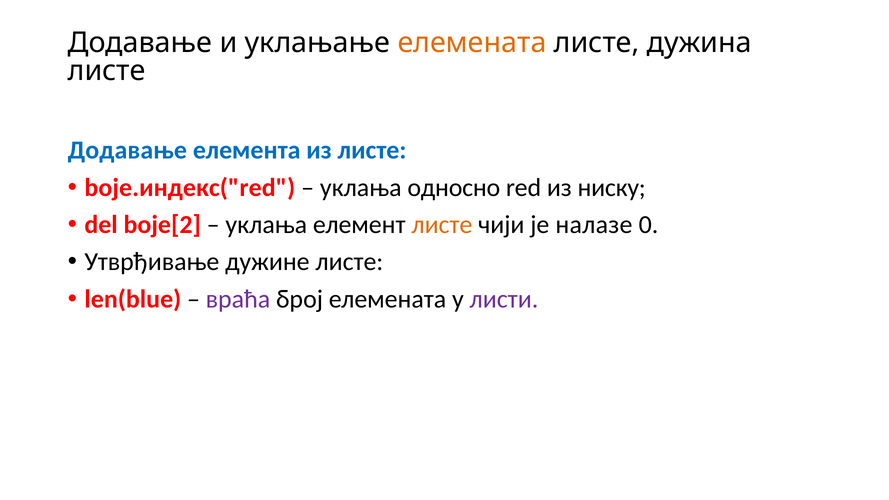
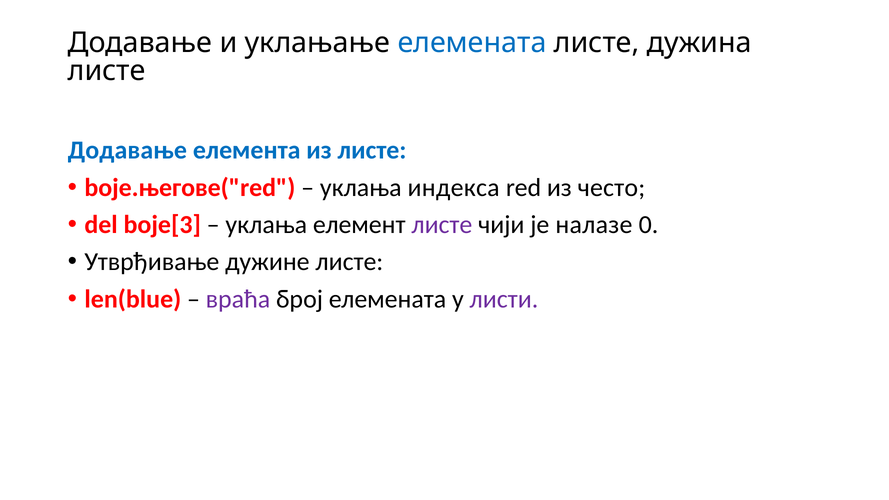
елемената at (472, 43) colour: orange -> blue
boje.индекс("red: boje.индекс("red -> boje.његове("red
односно: односно -> индекса
ниску: ниску -> често
boje[2: boje[2 -> boje[3
листе at (442, 225) colour: orange -> purple
